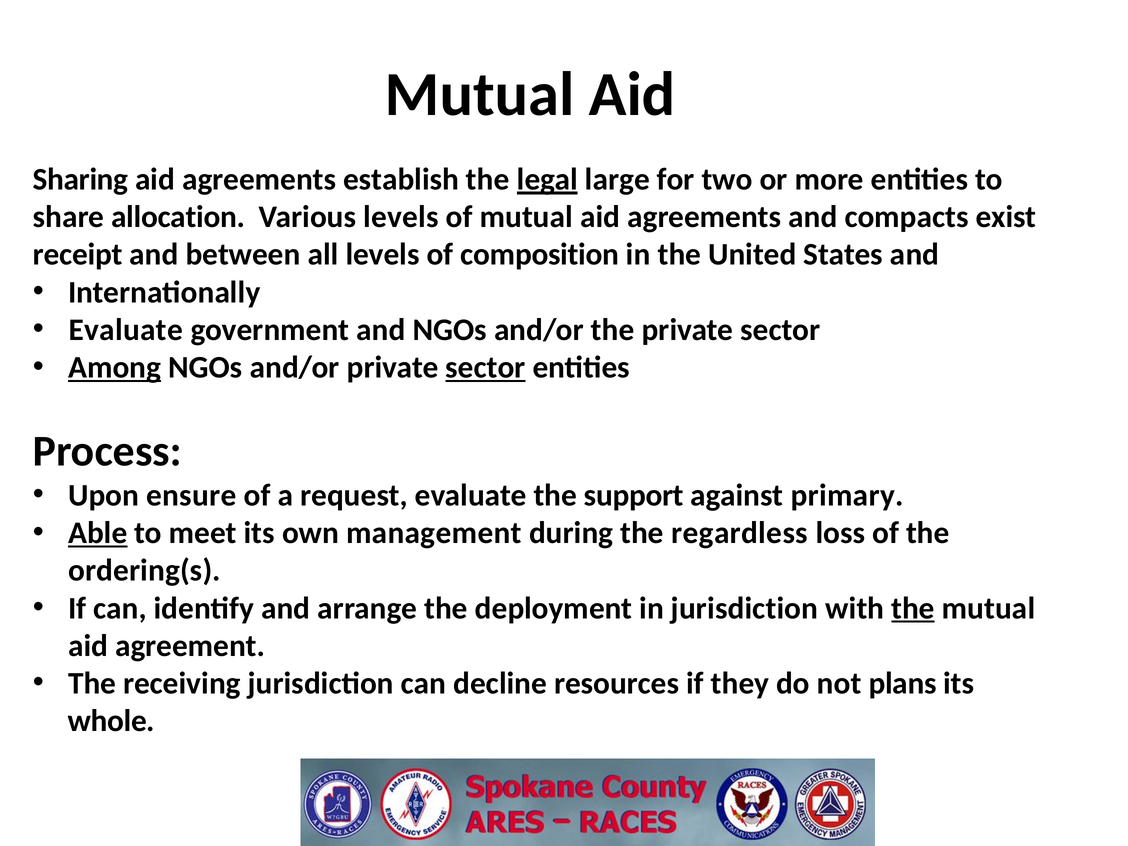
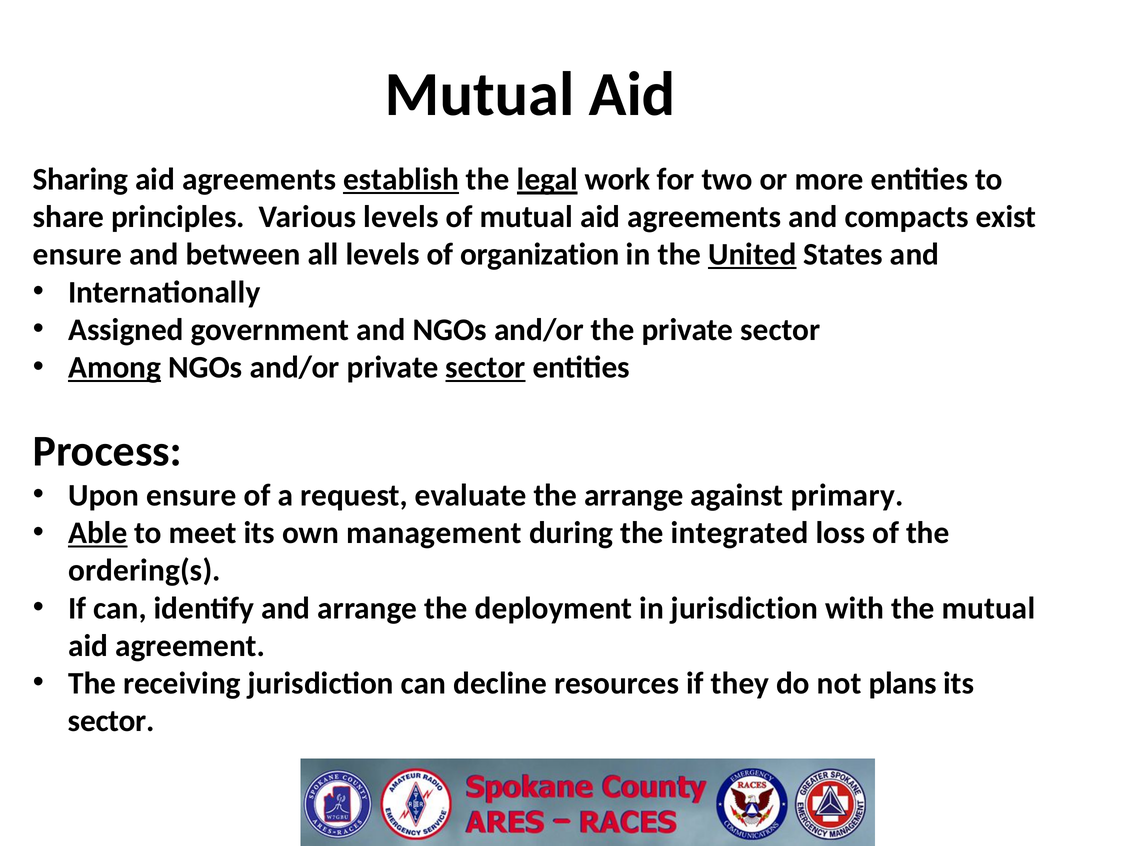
establish underline: none -> present
large: large -> work
allocation: allocation -> principles
receipt at (78, 255): receipt -> ensure
composition: composition -> organization
United underline: none -> present
Evaluate at (126, 330): Evaluate -> Assigned
the support: support -> arrange
regardless: regardless -> integrated
the at (913, 608) underline: present -> none
whole at (111, 721): whole -> sector
